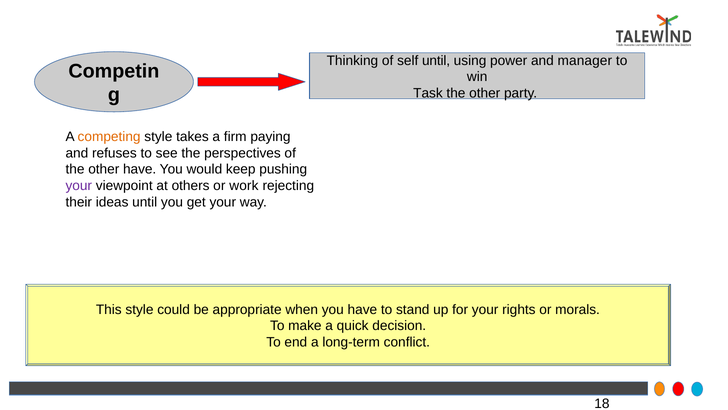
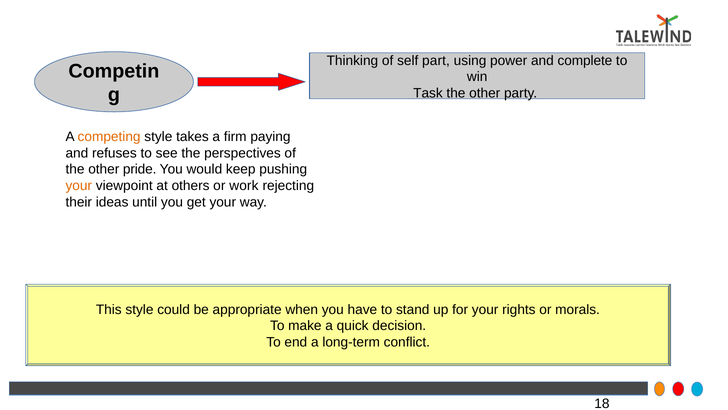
self until: until -> part
manager: manager -> complete
other have: have -> pride
your at (79, 186) colour: purple -> orange
